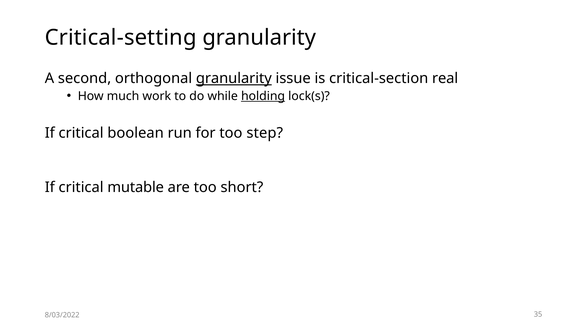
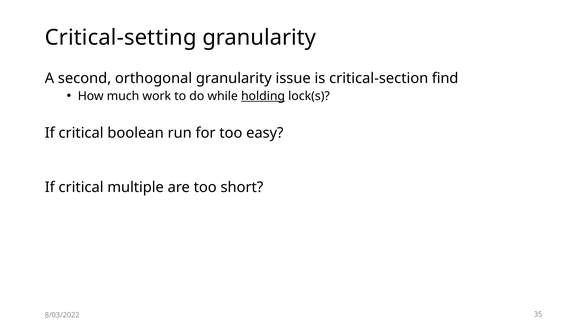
granularity at (234, 78) underline: present -> none
real: real -> find
step: step -> easy
mutable: mutable -> multiple
